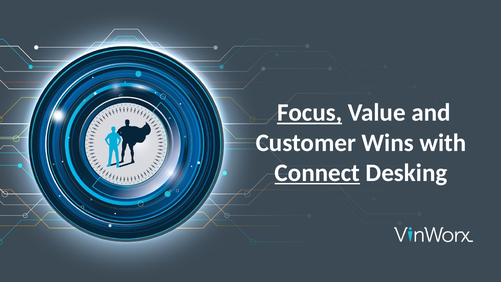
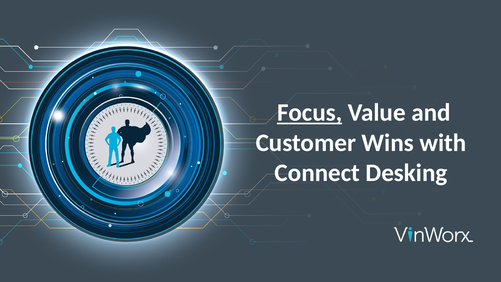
Connect underline: present -> none
